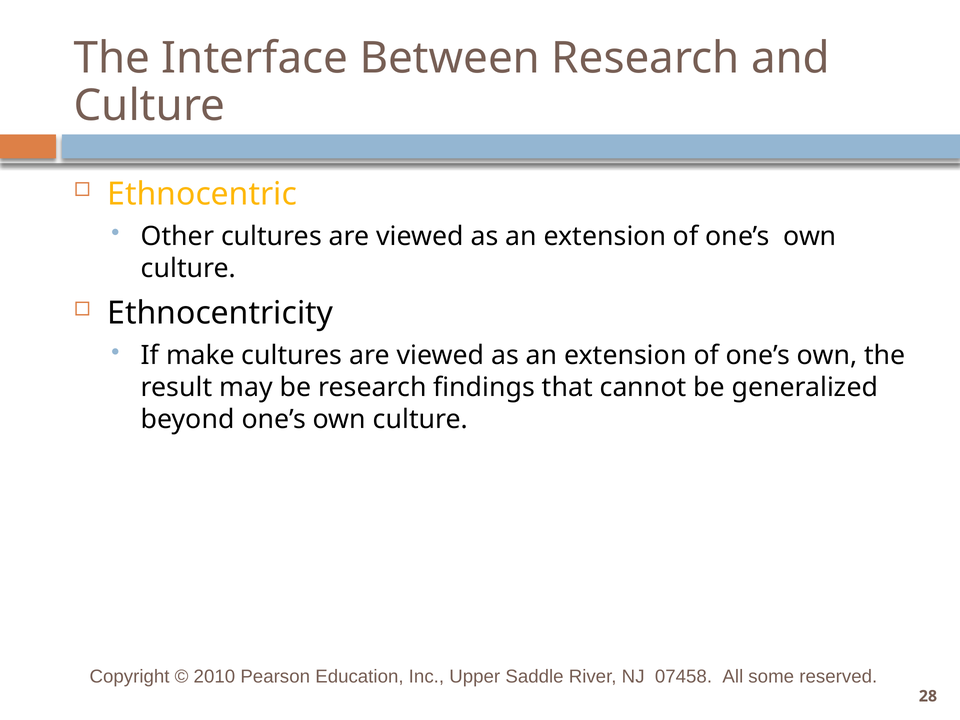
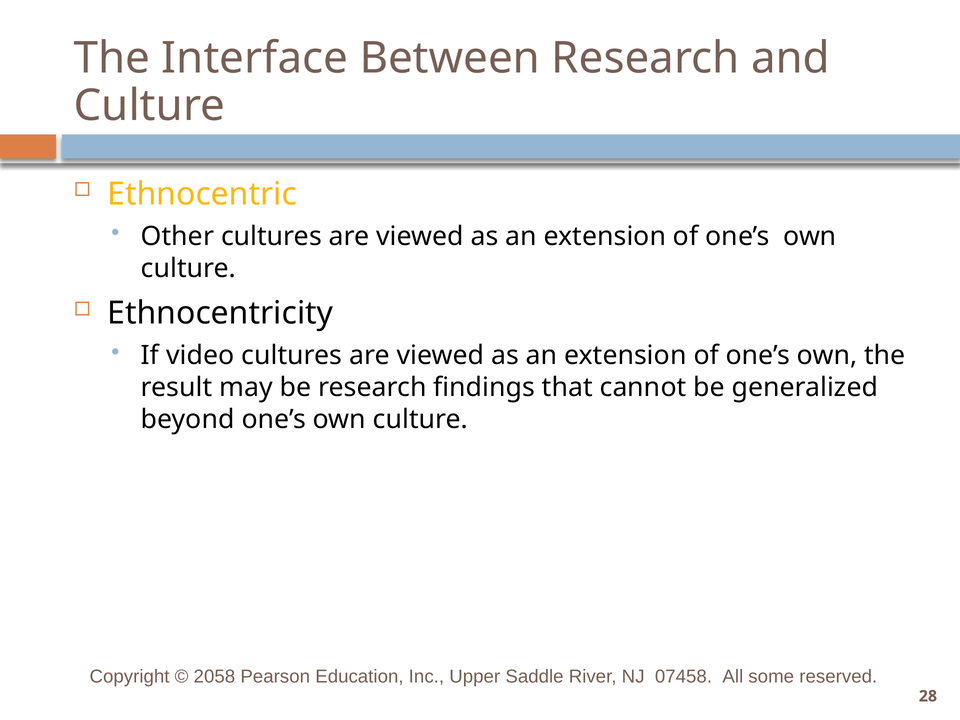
make: make -> video
2010: 2010 -> 2058
